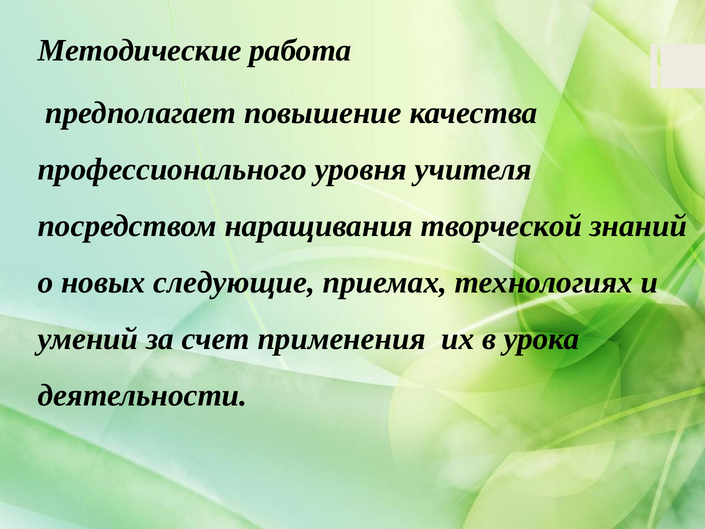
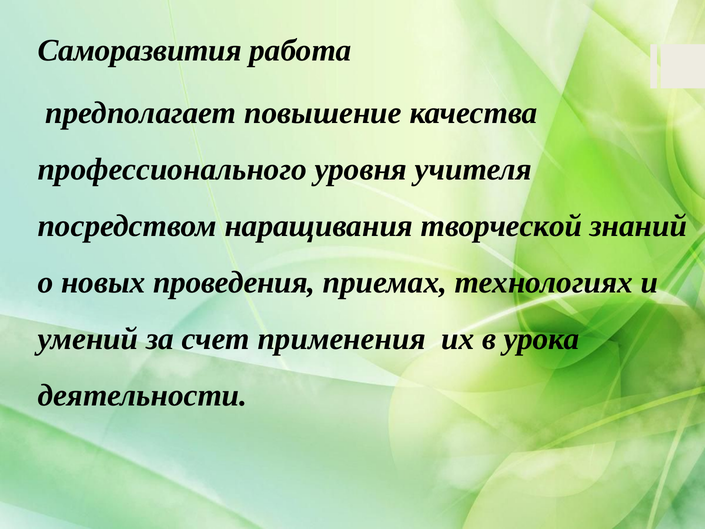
Методические: Методические -> Саморазвития
следующие: следующие -> проведения
